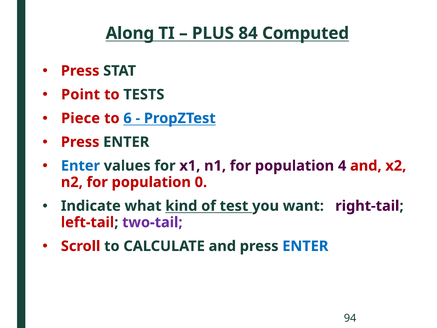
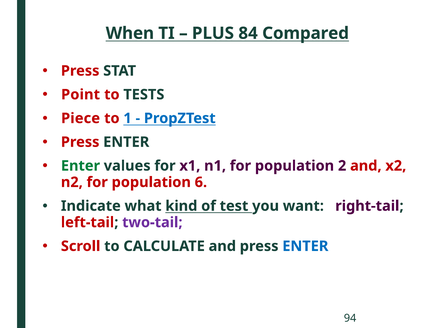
Along: Along -> When
Computed: Computed -> Compared
6: 6 -> 1
Enter at (80, 166) colour: blue -> green
4: 4 -> 2
0: 0 -> 6
